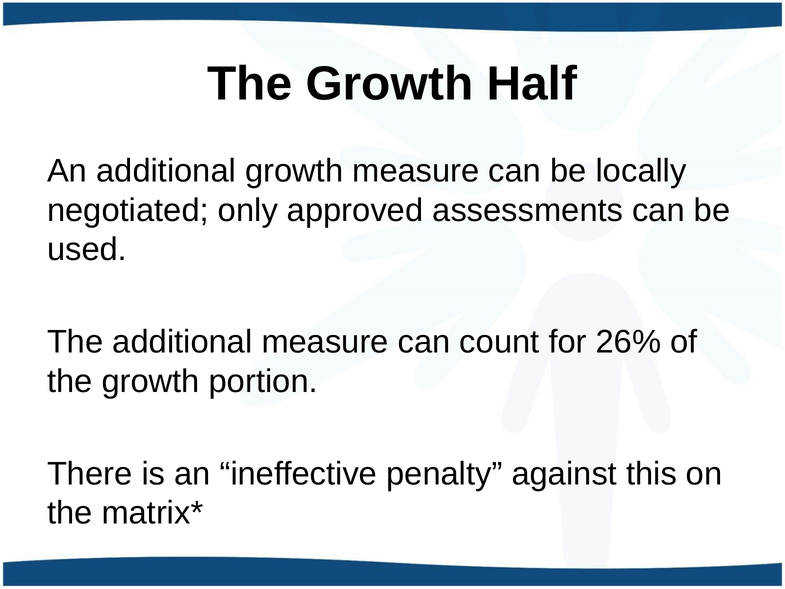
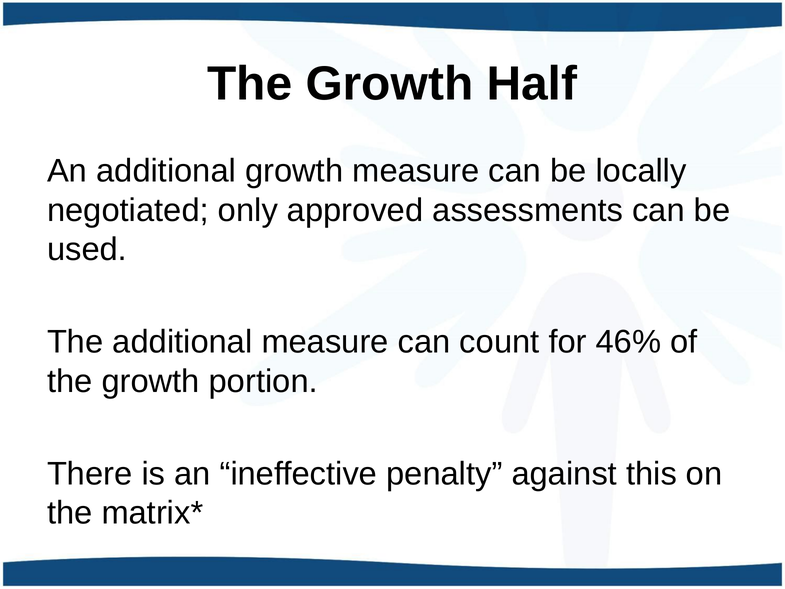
26%: 26% -> 46%
